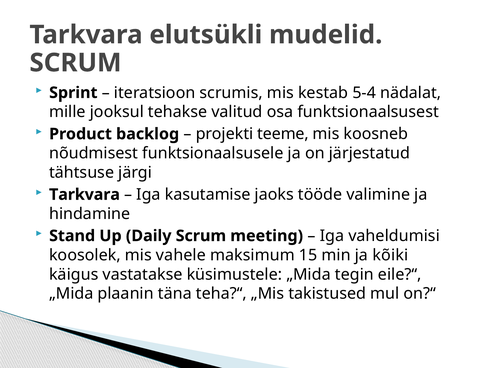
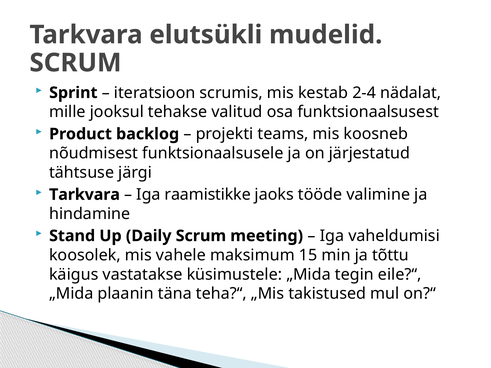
5-4: 5-4 -> 2-4
teeme: teeme -> teams
kasutamise: kasutamise -> raamistikke
kõiki: kõiki -> tõttu
